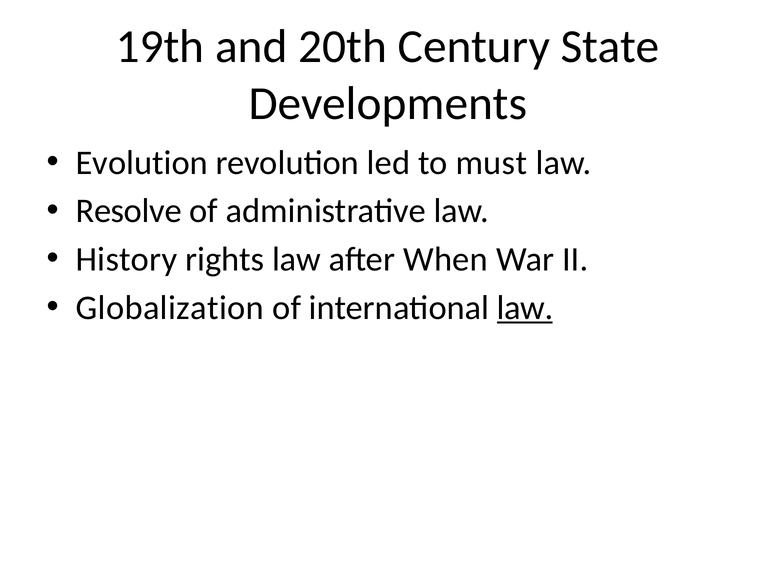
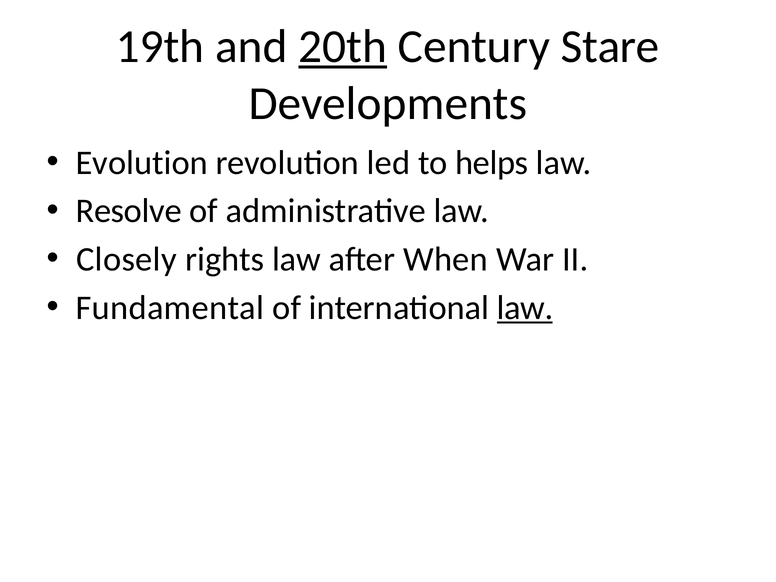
20th underline: none -> present
State: State -> Stare
must: must -> helps
History: History -> Closely
Globalization: Globalization -> Fundamental
